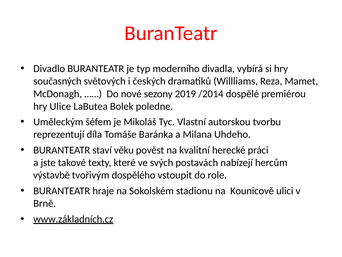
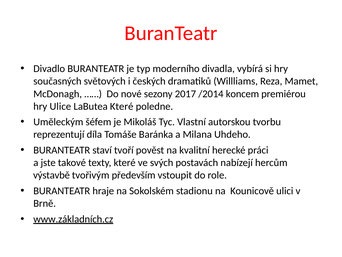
2019: 2019 -> 2017
dospělé: dospělé -> koncem
LaButea Bolek: Bolek -> Které
věku: věku -> tvoří
dospělého: dospělého -> především
